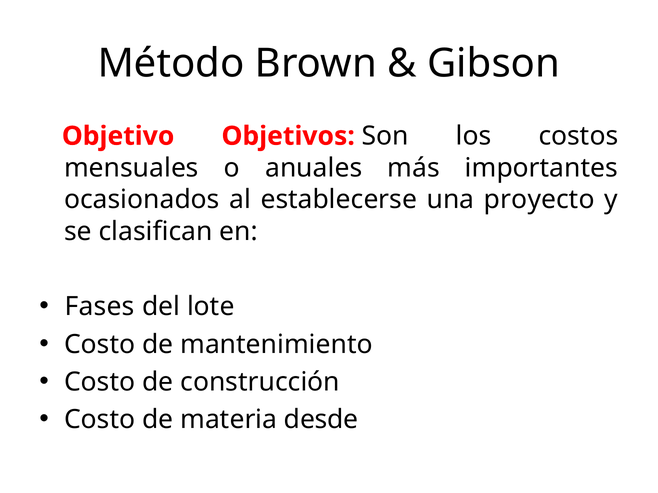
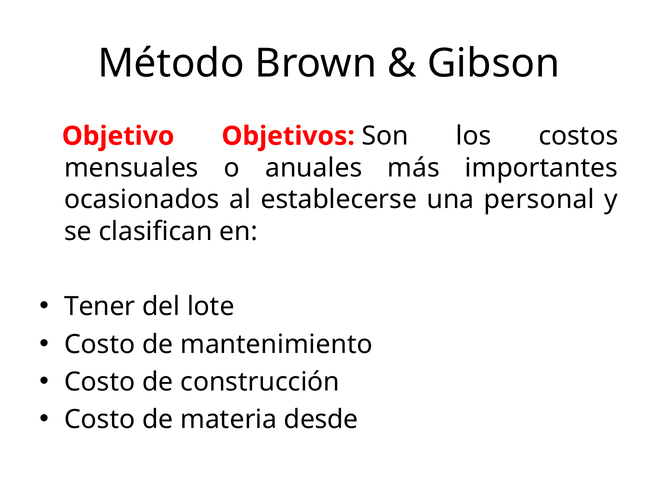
proyecto: proyecto -> personal
Fases: Fases -> Tener
